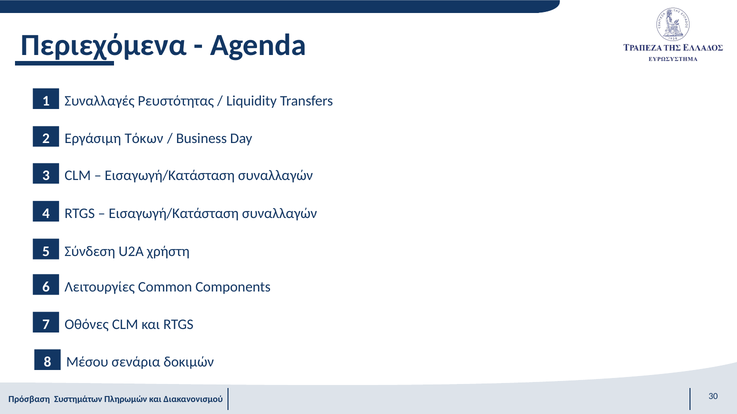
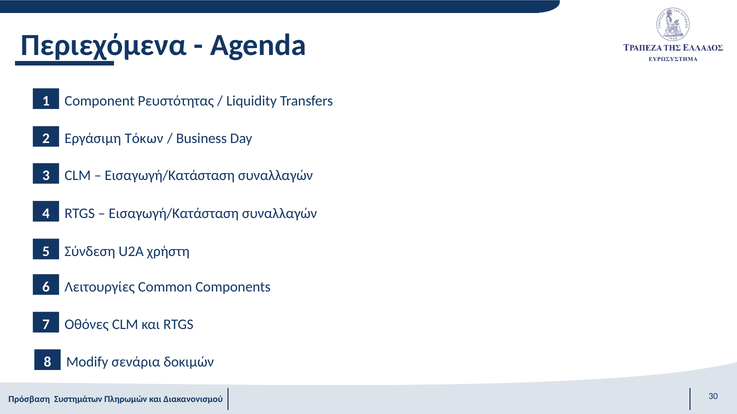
Συναλλαγές: Συναλλαγές -> Component
Μέσου: Μέσου -> Modify
